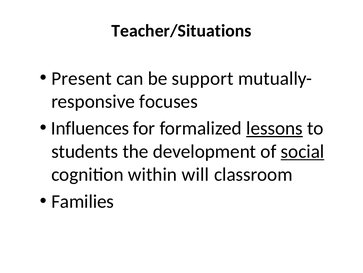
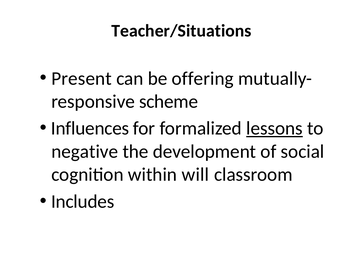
support: support -> offering
focuses: focuses -> scheme
students: students -> negative
social underline: present -> none
Families: Families -> Includes
